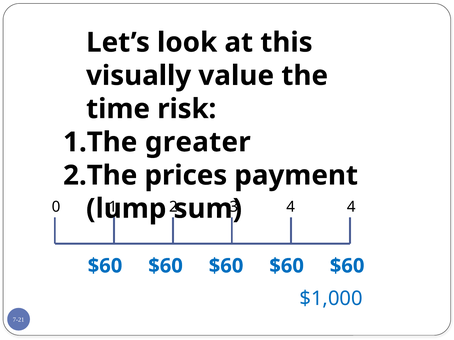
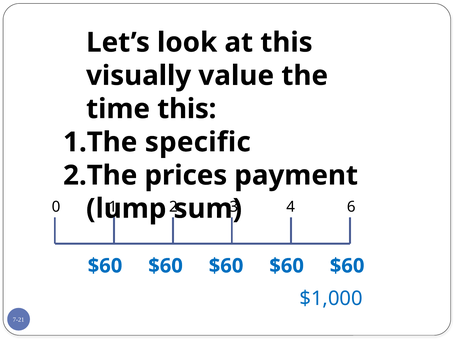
time risk: risk -> this
greater: greater -> specific
4 4: 4 -> 6
